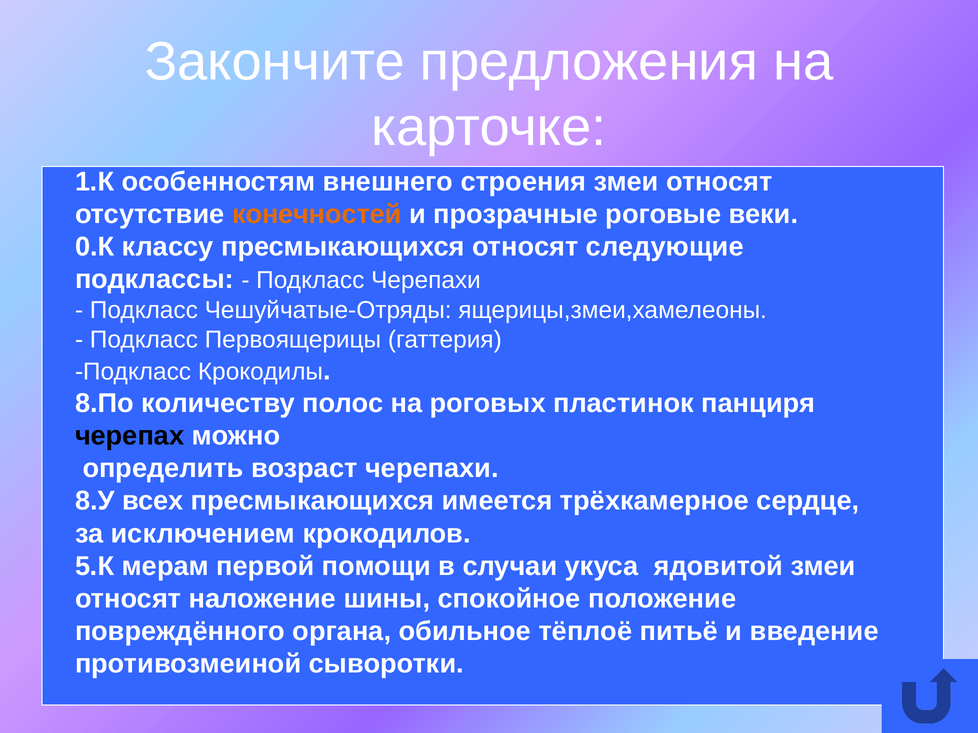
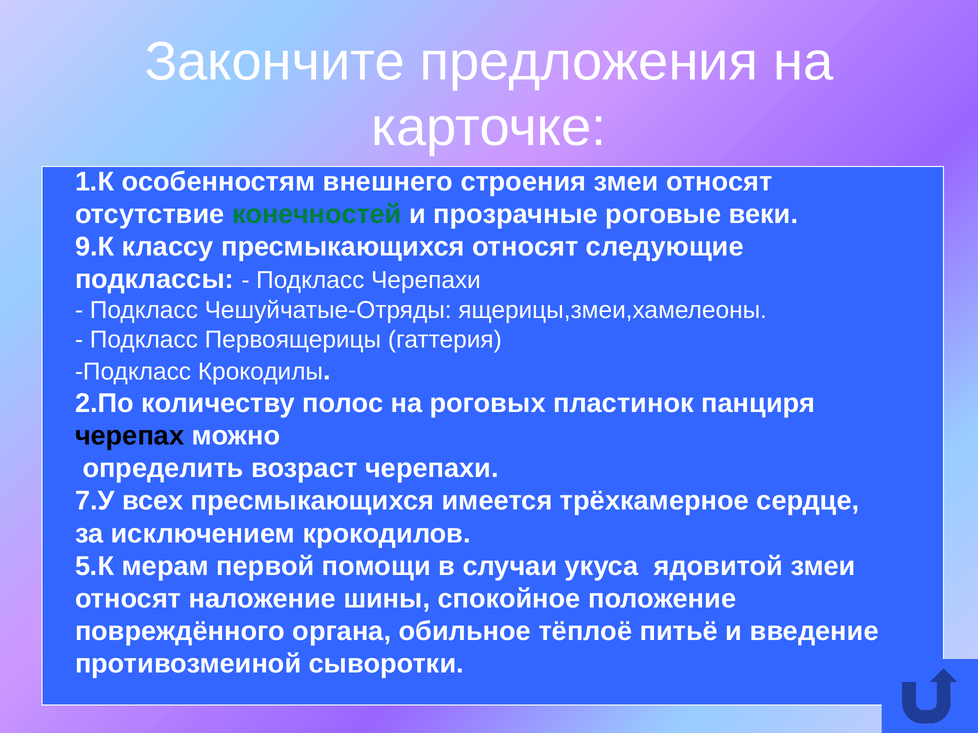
конечностей colour: orange -> green
0.К: 0.К -> 9.К
8.По: 8.По -> 2.По
8.У: 8.У -> 7.У
